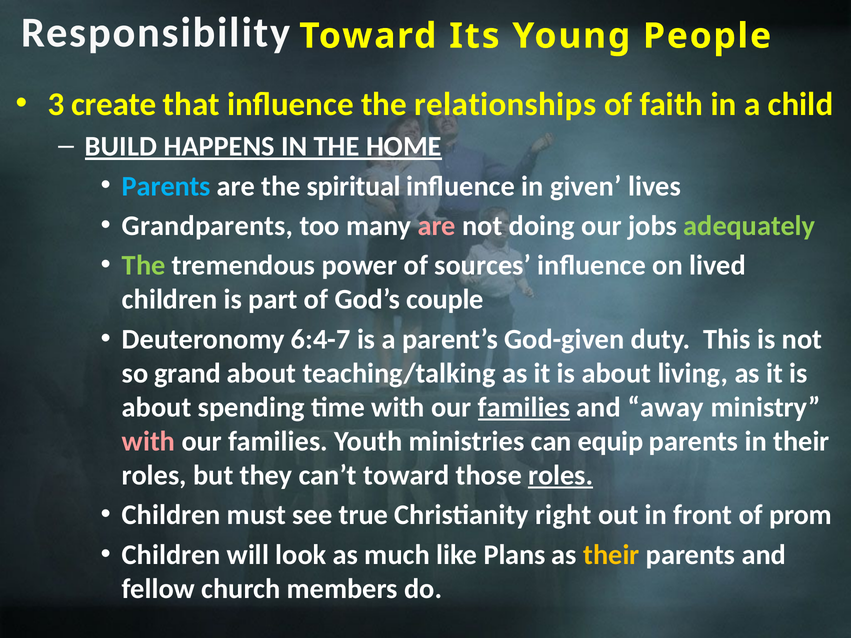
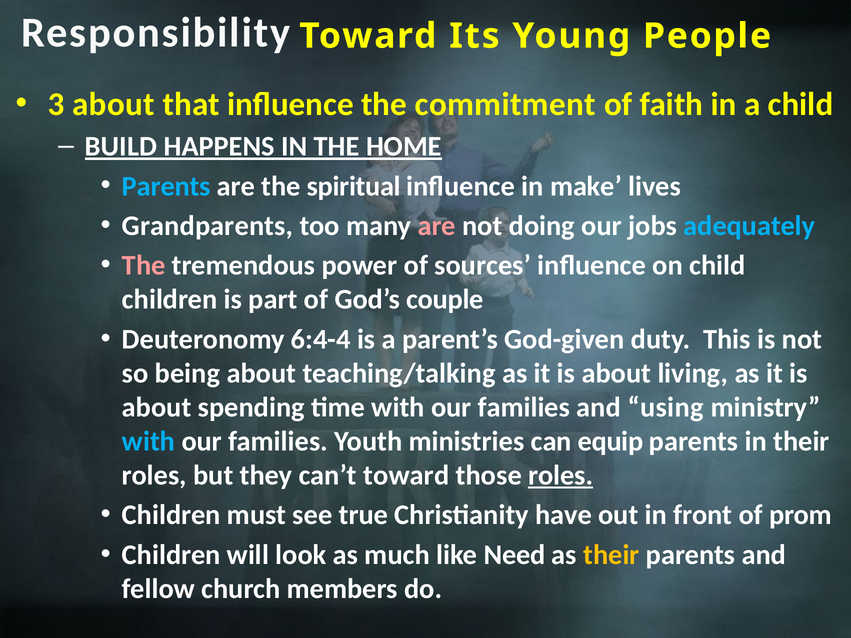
3 create: create -> about
relationships: relationships -> commitment
given: given -> make
adequately colour: light green -> light blue
The at (144, 266) colour: light green -> pink
on lived: lived -> child
6:4-7: 6:4-7 -> 6:4-4
grand: grand -> being
families at (524, 407) underline: present -> none
away: away -> using
with at (149, 442) colour: pink -> light blue
right: right -> have
Plans: Plans -> Need
